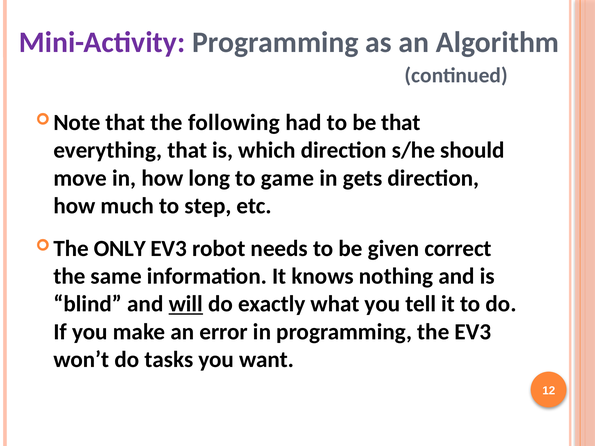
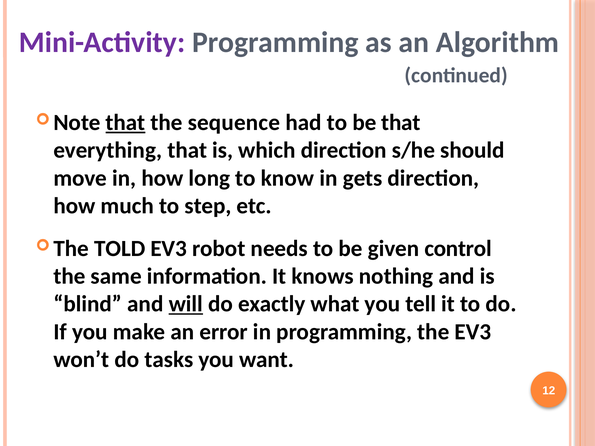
that at (125, 123) underline: none -> present
following: following -> sequence
game: game -> know
ONLY: ONLY -> TOLD
correct: correct -> control
